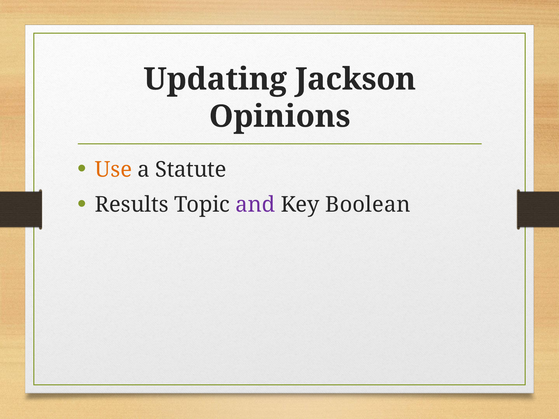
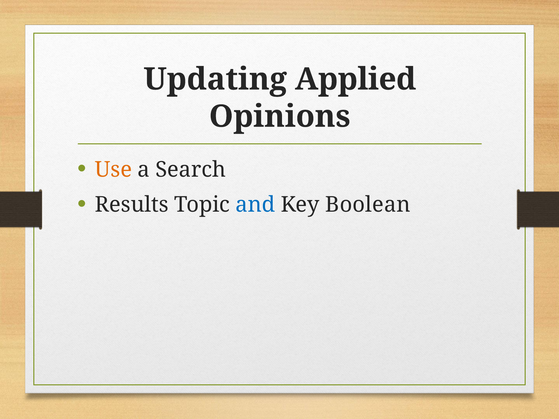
Jackson: Jackson -> Applied
Statute: Statute -> Search
and colour: purple -> blue
